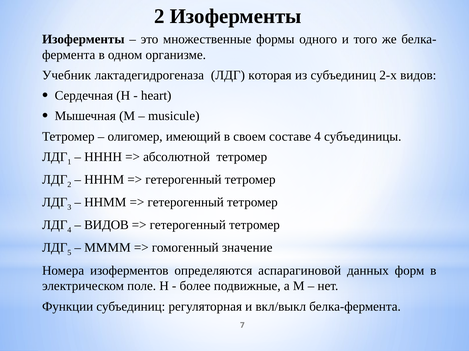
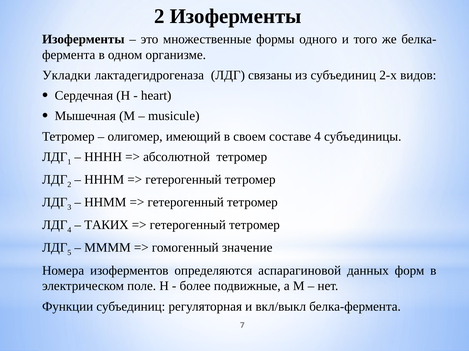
Учебник: Учебник -> Укладки
которая: которая -> связаны
ВИДОВ at (106, 225): ВИДОВ -> ТАКИХ
